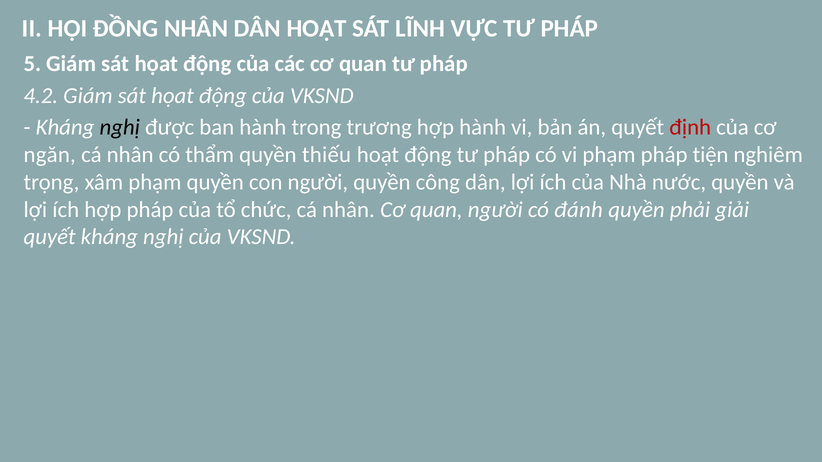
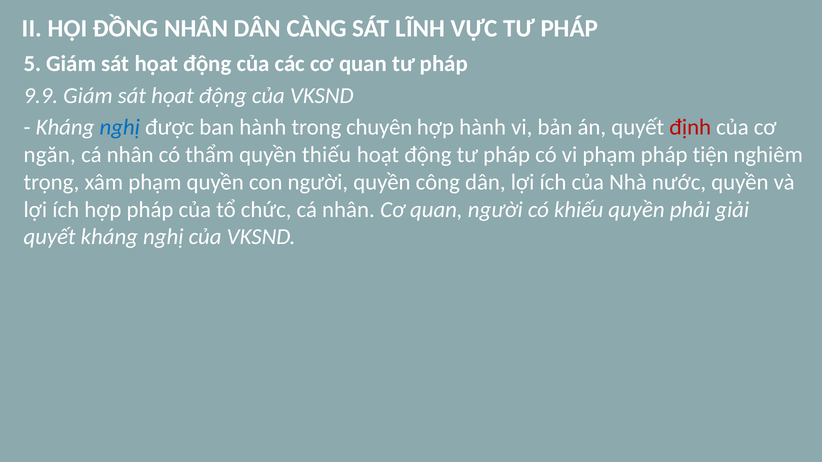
DÂN HOẠT: HOẠT -> CÀNG
4.2: 4.2 -> 9.9
nghị at (120, 128) colour: black -> blue
trương: trương -> chuyên
đánh: đánh -> khiếu
